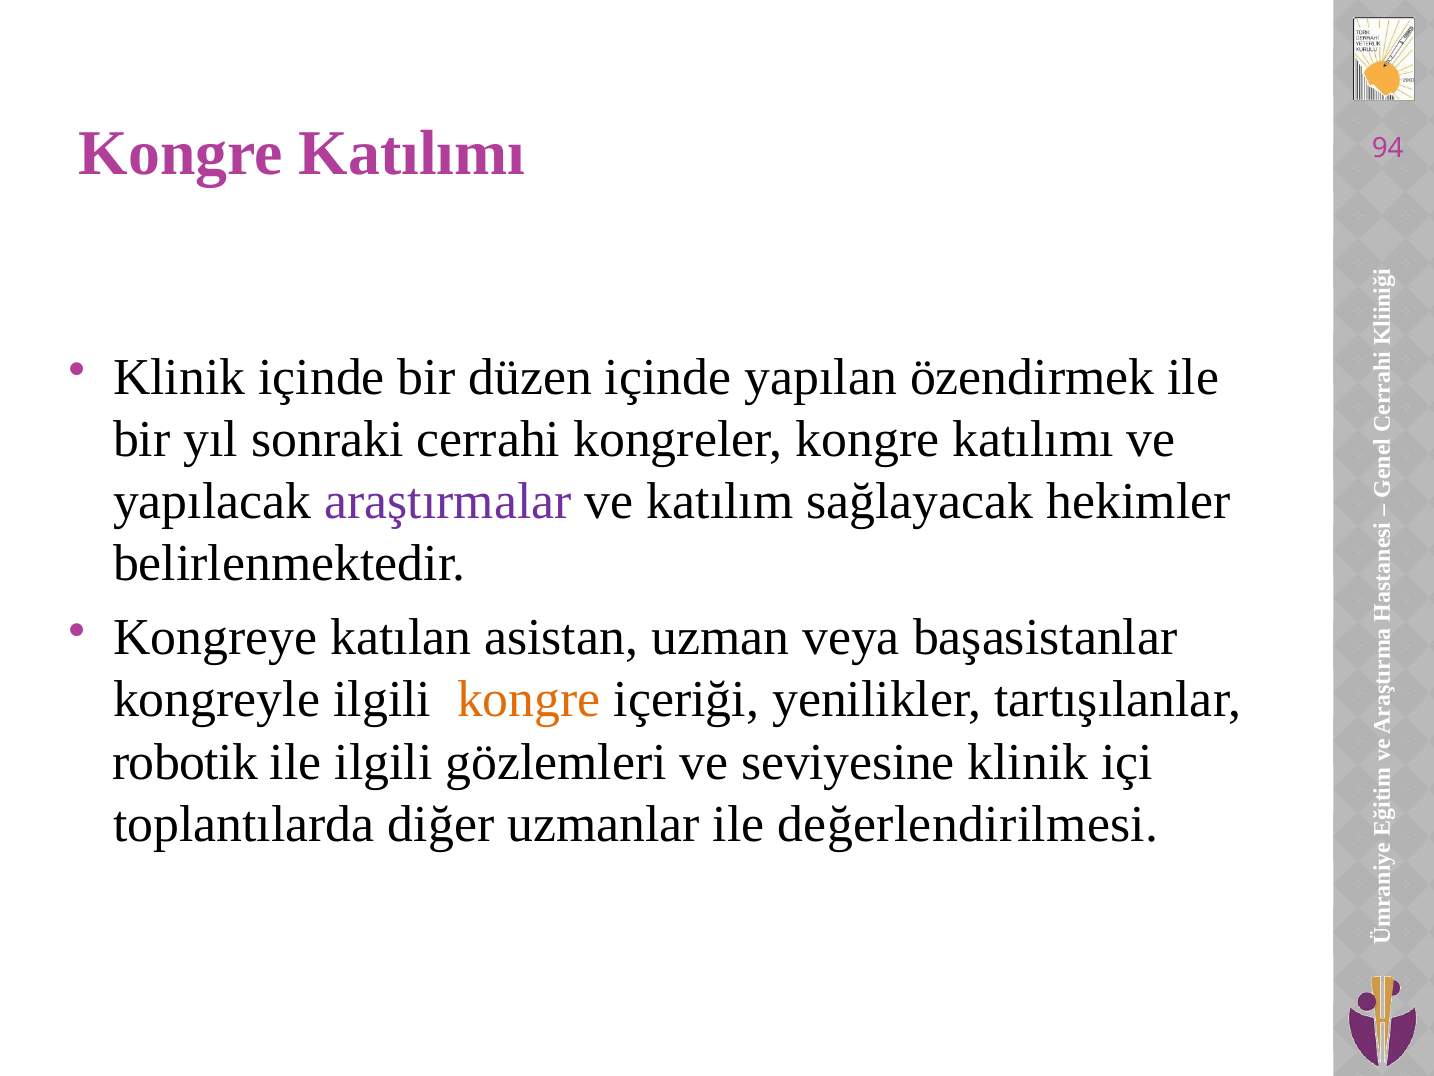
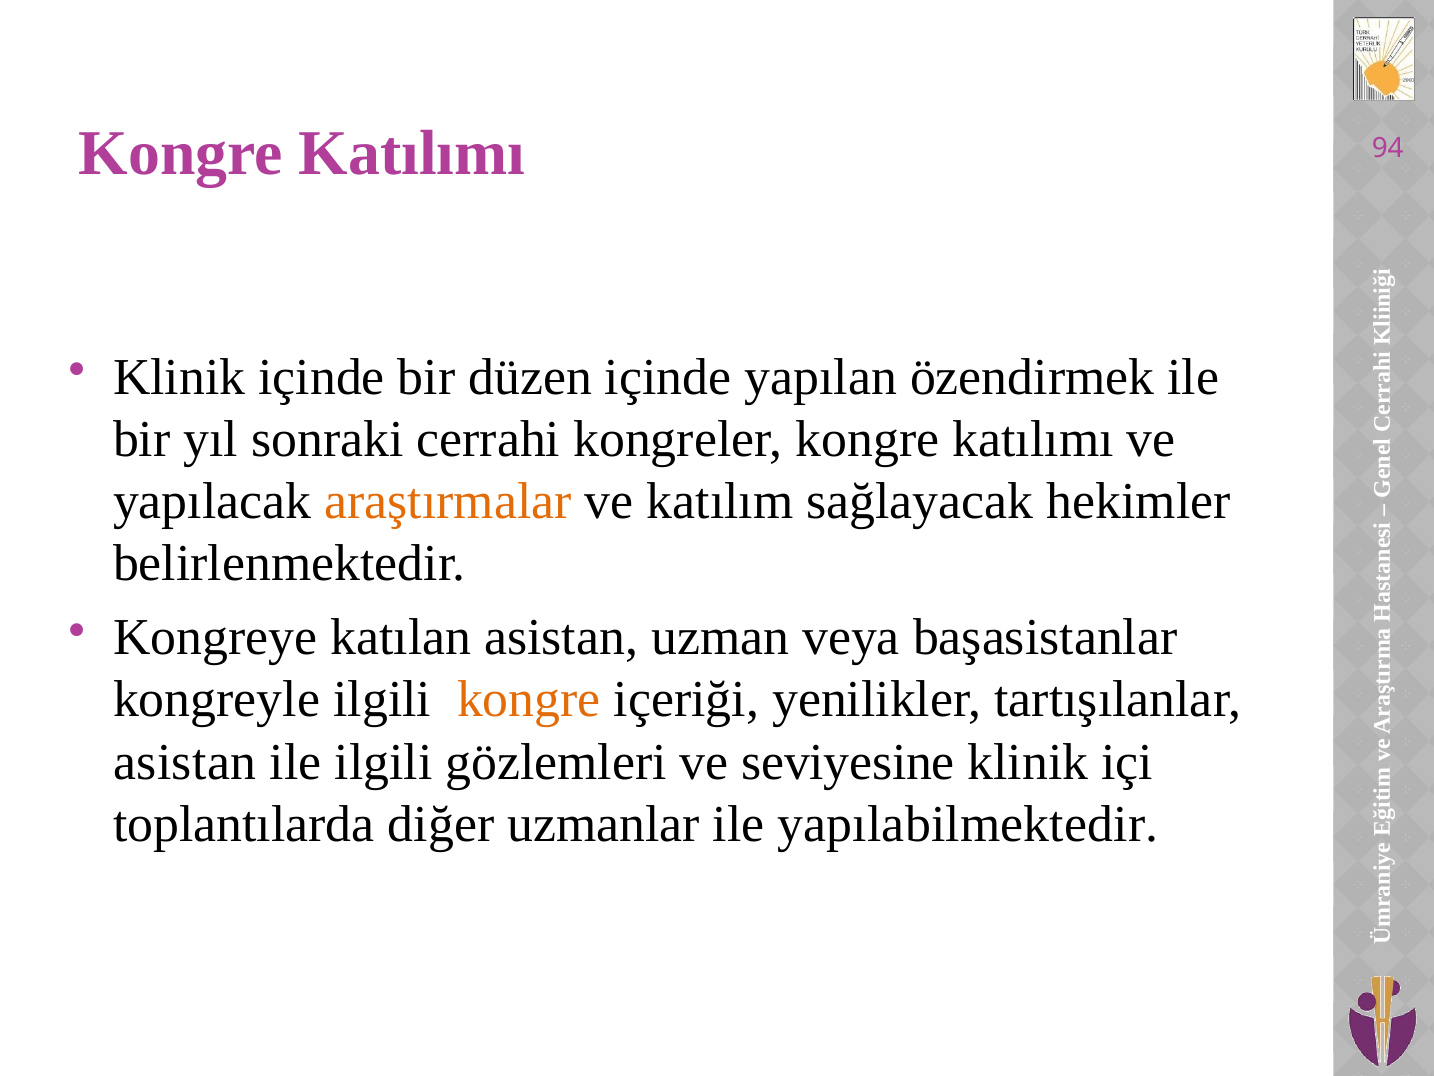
araştırmalar colour: purple -> orange
robotik at (185, 762): robotik -> asistan
değerlendirilmesi: değerlendirilmesi -> yapılabilmektedir
